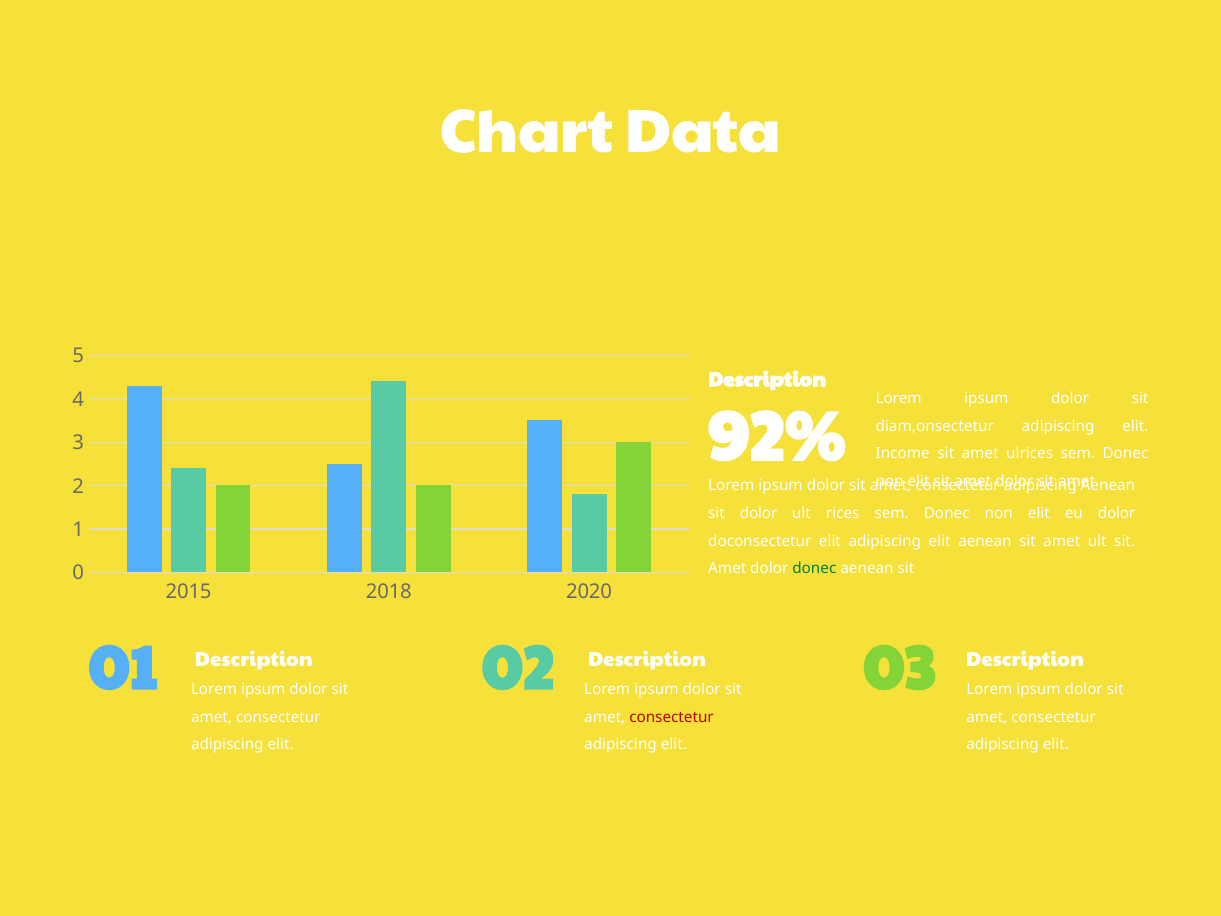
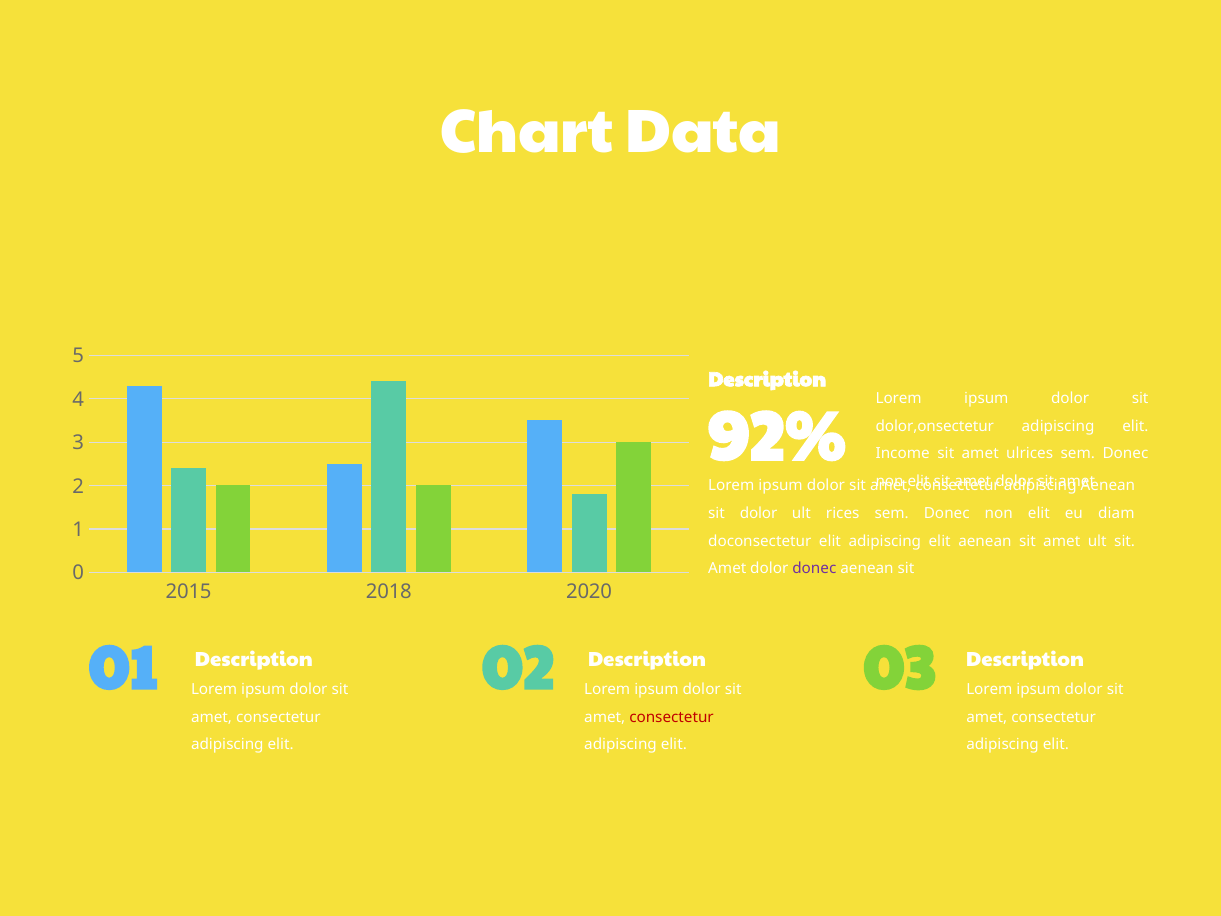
diam,onsectetur: diam,onsectetur -> dolor,onsectetur
eu dolor: dolor -> diam
donec at (814, 568) colour: green -> purple
